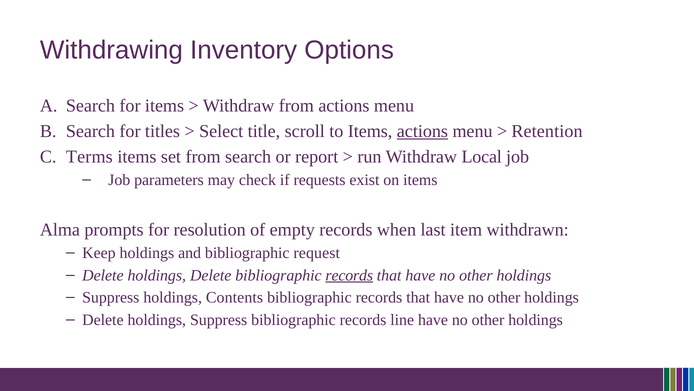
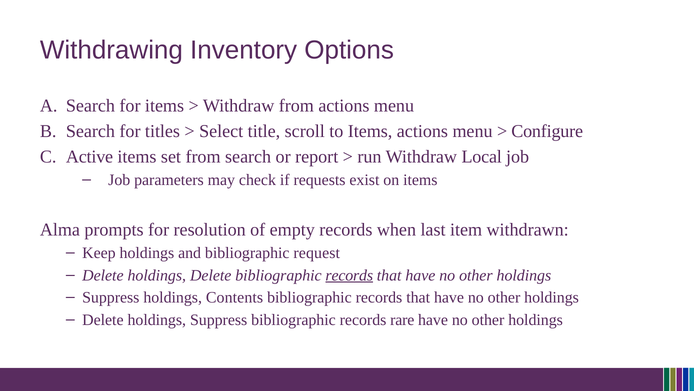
actions at (422, 131) underline: present -> none
Retention: Retention -> Configure
Terms: Terms -> Active
line: line -> rare
